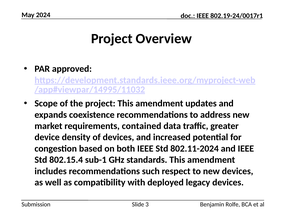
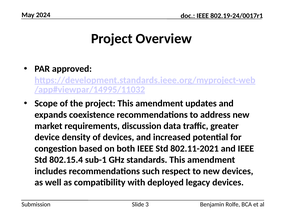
contained: contained -> discussion
802.11-2024: 802.11-2024 -> 802.11-2021
